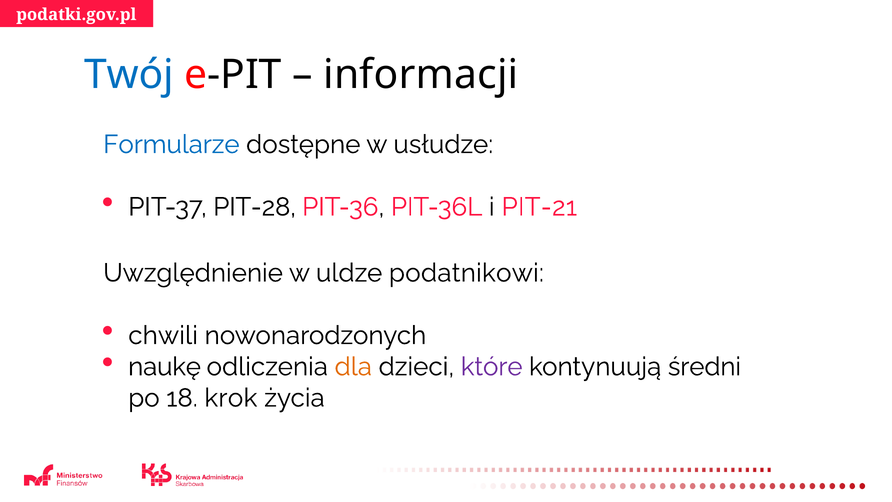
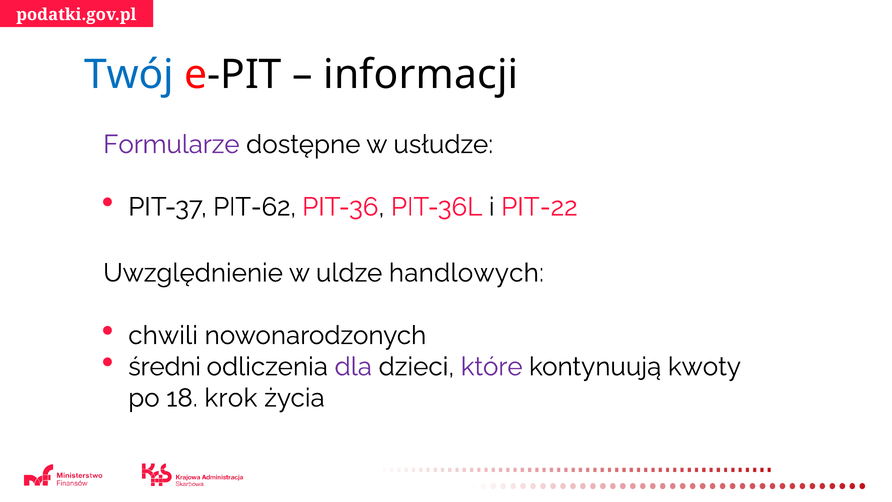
Formularze colour: blue -> purple
PIT-28: PIT-28 -> PIT-62
PIT-21: PIT-21 -> PIT-22
podatnikowi: podatnikowi -> handlowych
naukę: naukę -> średni
dla colour: orange -> purple
średni: średni -> kwoty
